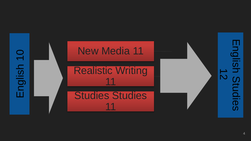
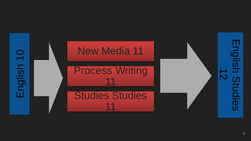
Realistic: Realistic -> Process
